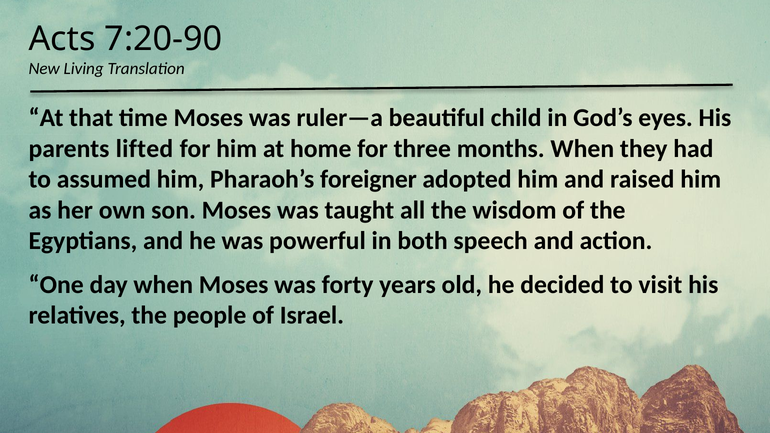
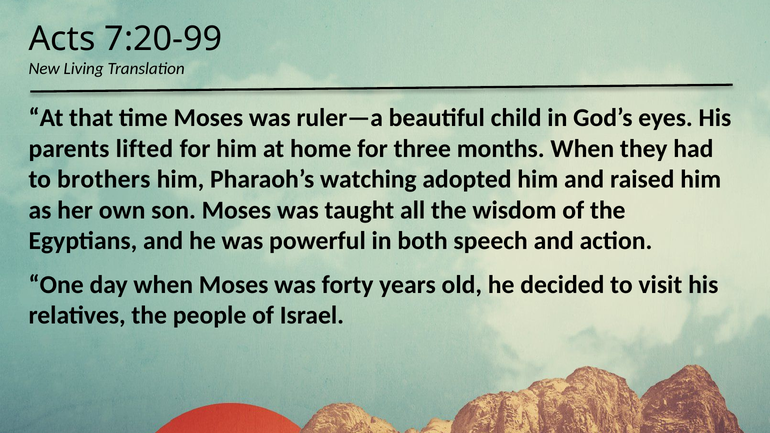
7:20-90: 7:20-90 -> 7:20-99
assumed: assumed -> brothers
foreigner: foreigner -> watching
